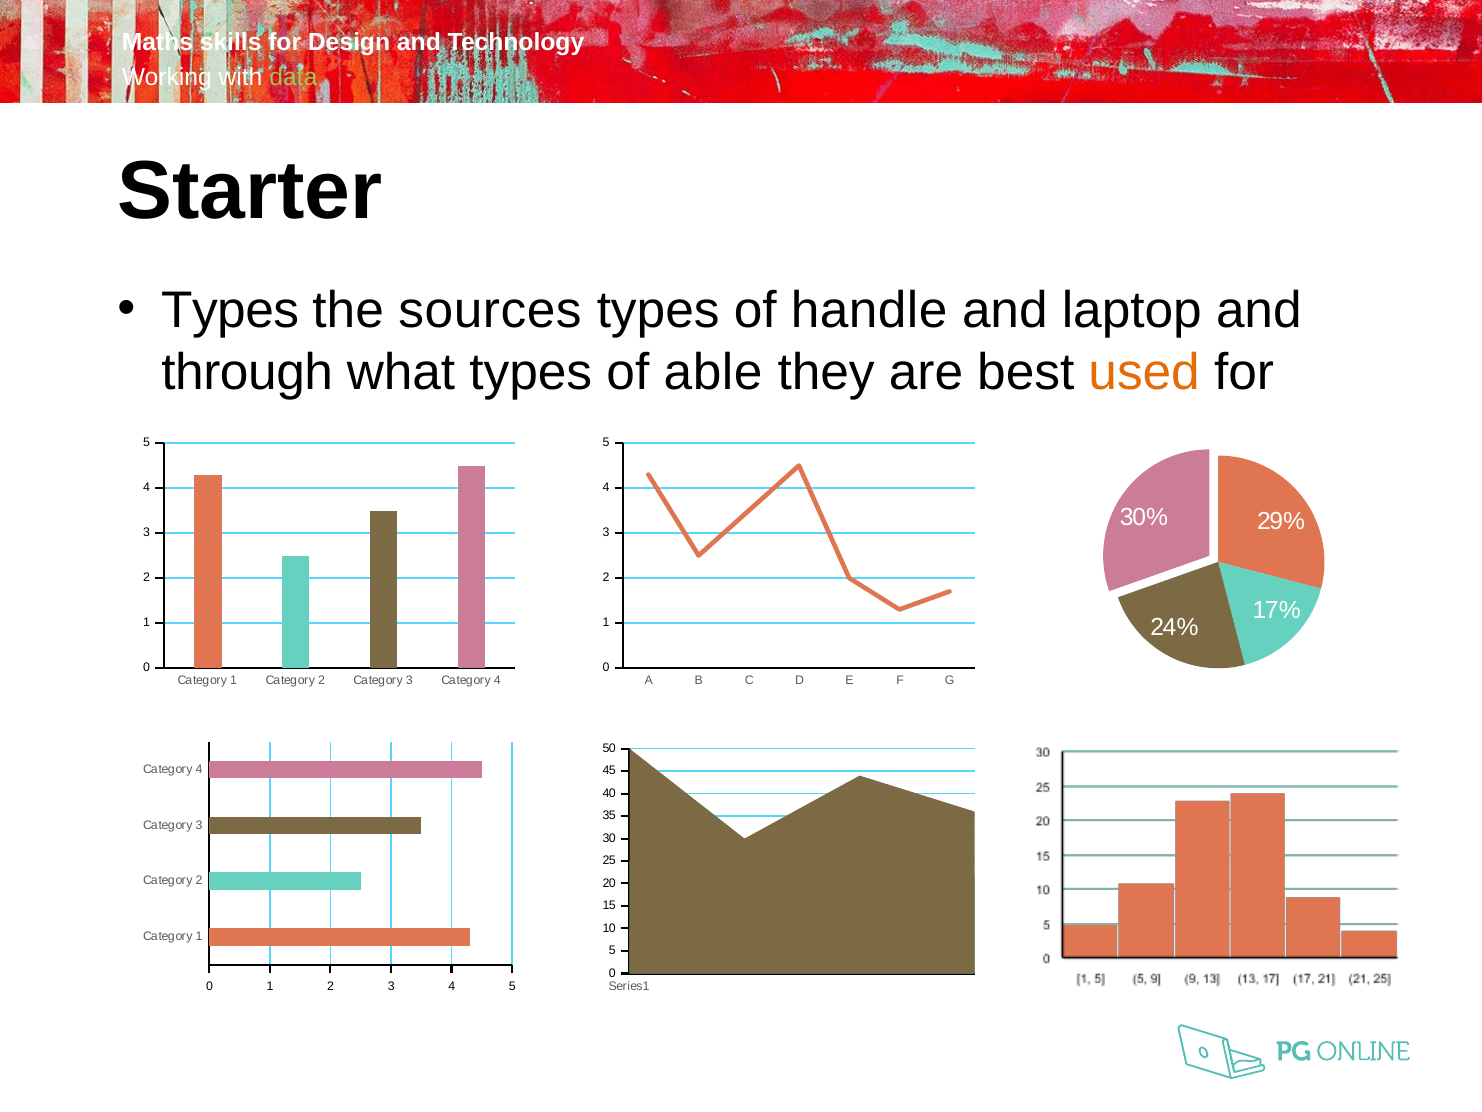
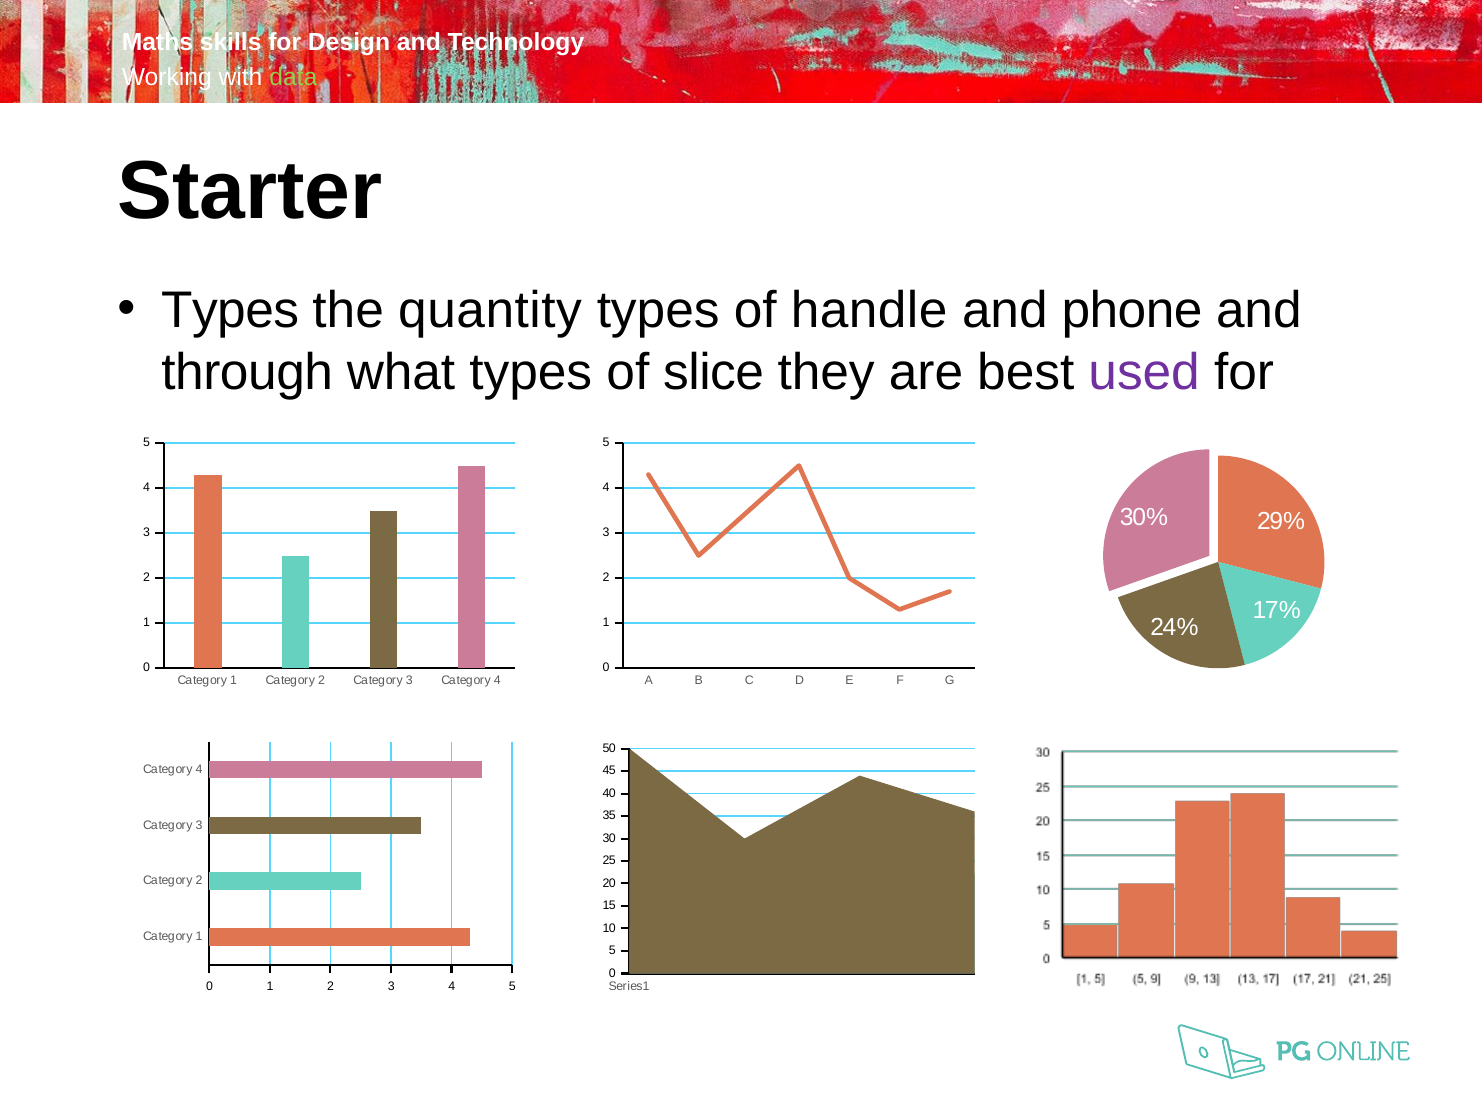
sources: sources -> quantity
laptop: laptop -> phone
able: able -> slice
used colour: orange -> purple
